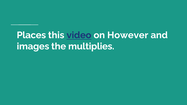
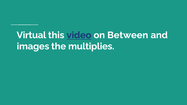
Places: Places -> Virtual
However: However -> Between
